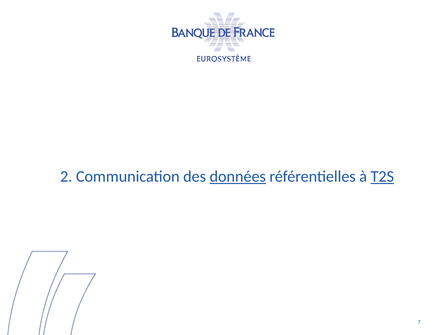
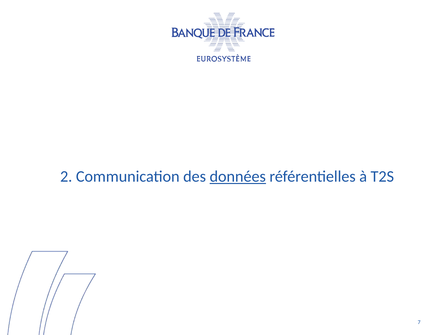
T2S underline: present -> none
